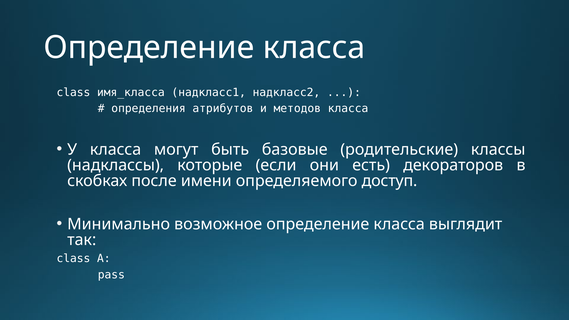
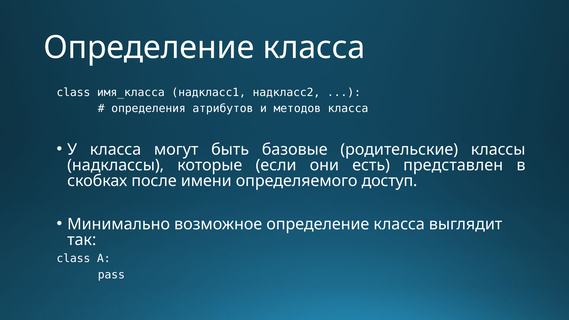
декораторов: декораторов -> представлен
